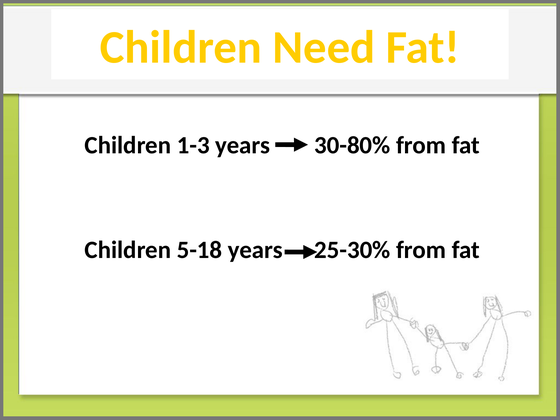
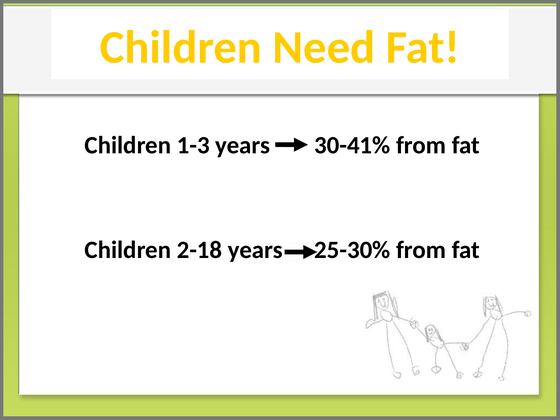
30-80%: 30-80% -> 30-41%
5-18: 5-18 -> 2-18
